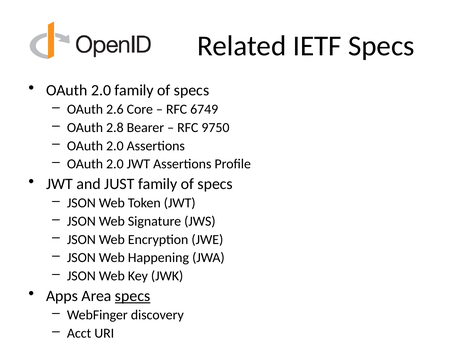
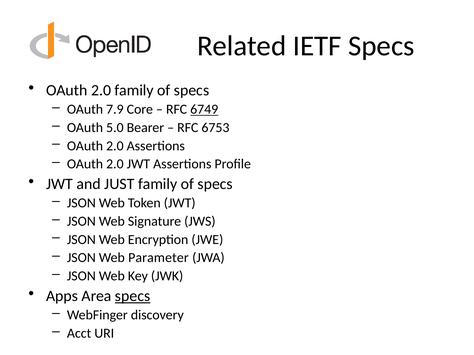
2.6: 2.6 -> 7.9
6749 underline: none -> present
2.8: 2.8 -> 5.0
9750: 9750 -> 6753
Happening: Happening -> Parameter
